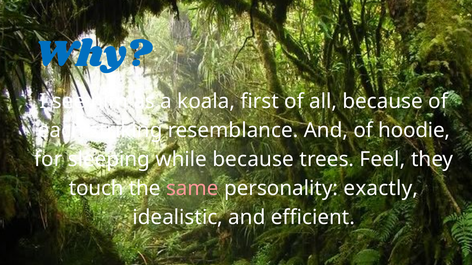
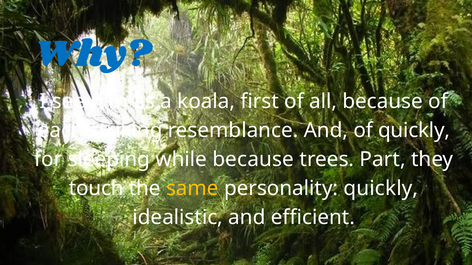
of hoodie: hoodie -> quickly
Feel: Feel -> Part
same colour: pink -> yellow
personality exactly: exactly -> quickly
